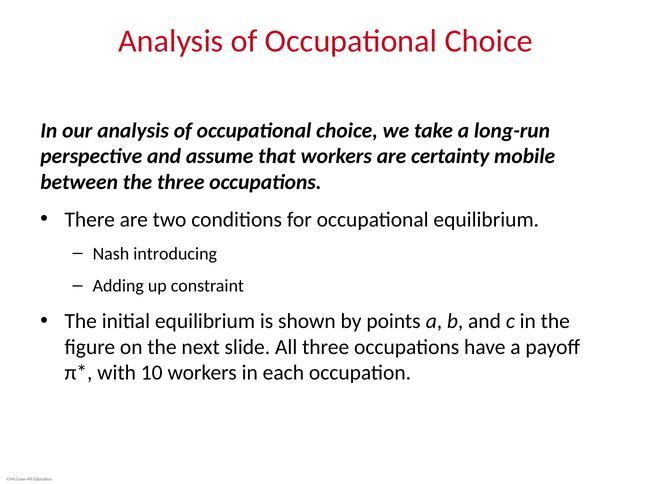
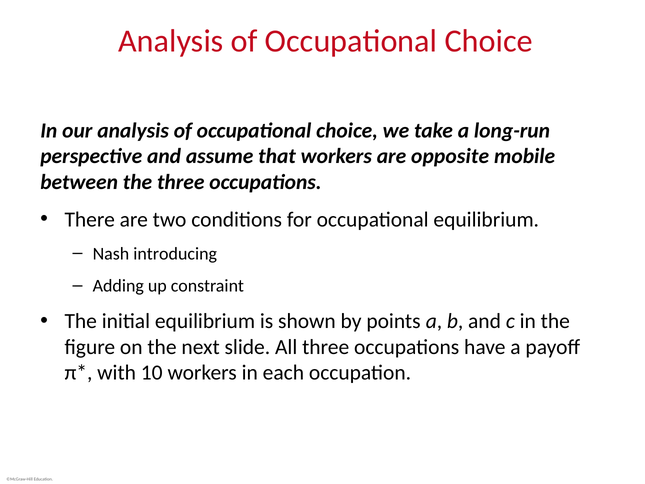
certainty: certainty -> opposite
